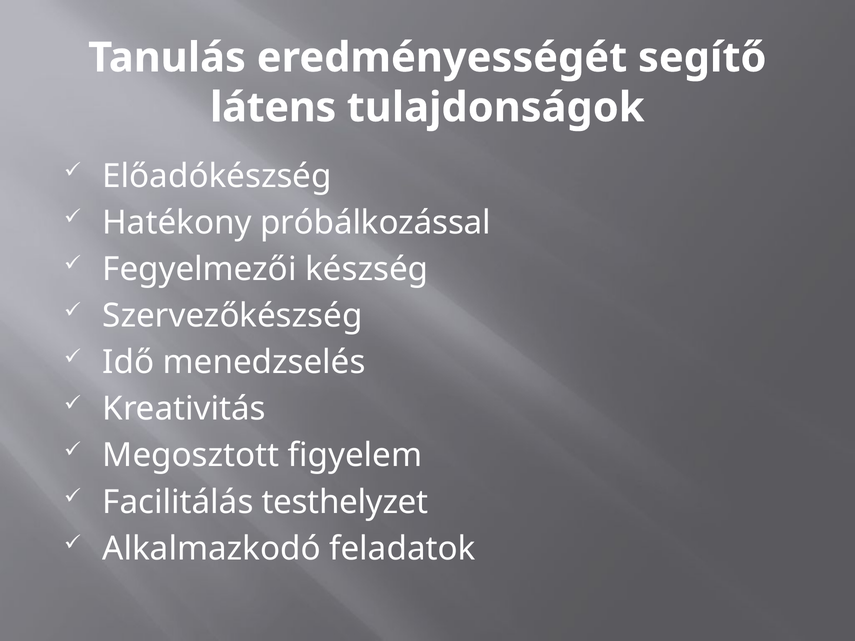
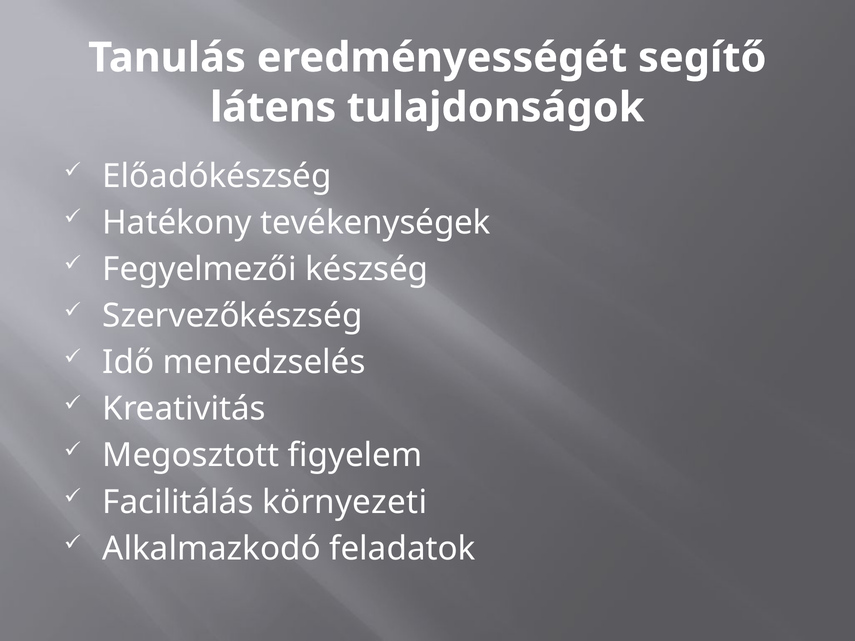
próbálkozással: próbálkozással -> tevékenységek
testhelyzet: testhelyzet -> környezeti
